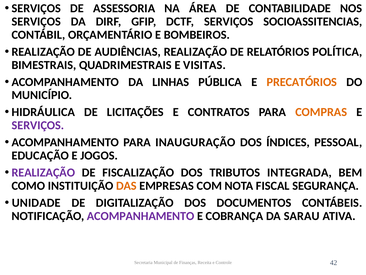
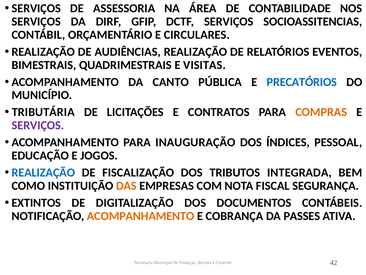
BOMBEIROS: BOMBEIROS -> CIRCULARES
POLÍTICA: POLÍTICA -> EVENTOS
LINHAS: LINHAS -> CANTO
PRECATÓRIOS colour: orange -> blue
HIDRÁULICA: HIDRÁULICA -> TRIBUTÁRIA
REALIZAÇÃO at (43, 172) colour: purple -> blue
UNIDADE: UNIDADE -> EXTINTOS
ACOMPANHAMENTO at (141, 216) colour: purple -> orange
SARAU: SARAU -> PASSES
